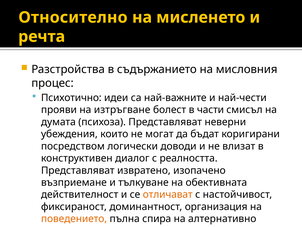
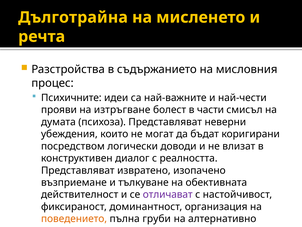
Относително: Относително -> Дълготрайна
Психотично: Психотично -> Психичните
отличават colour: orange -> purple
спира: спира -> груби
